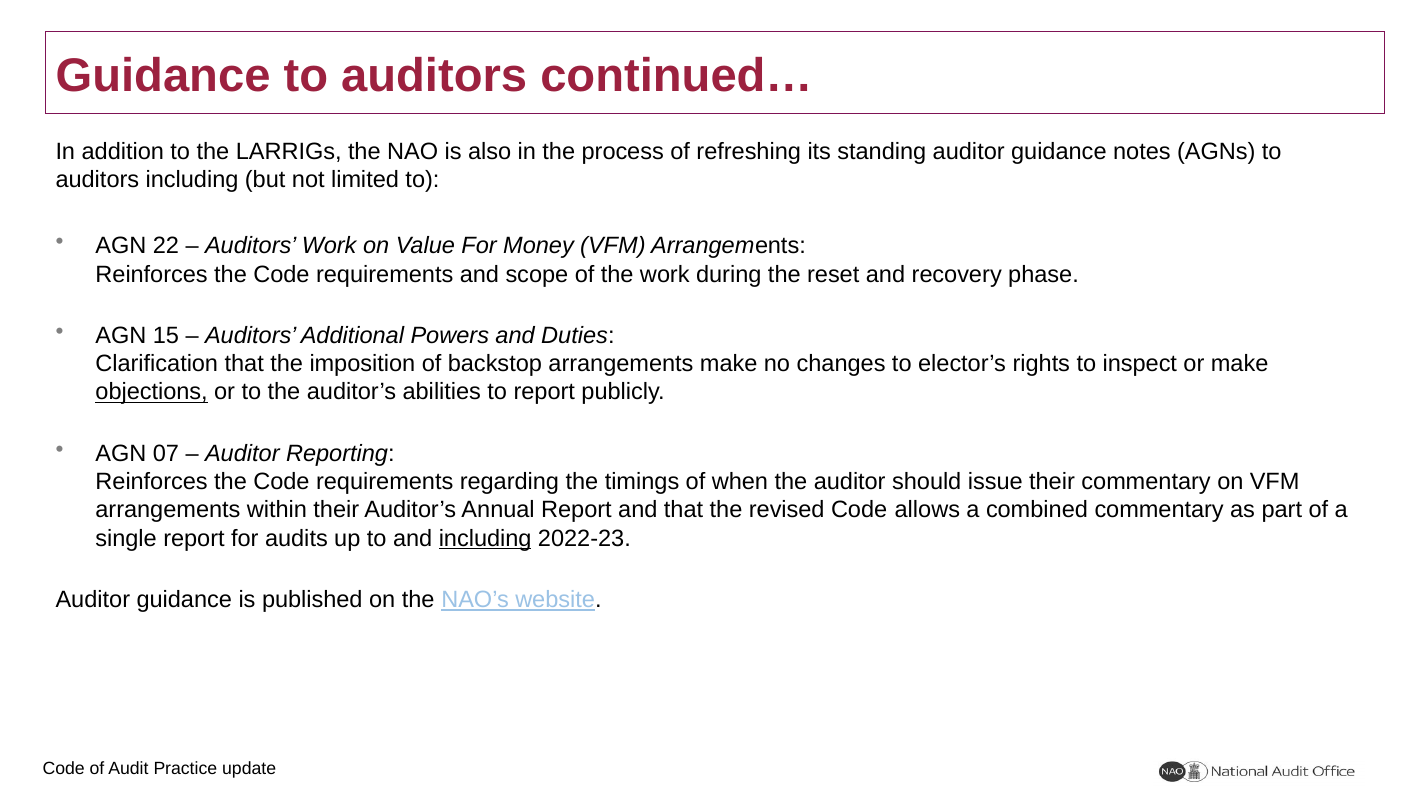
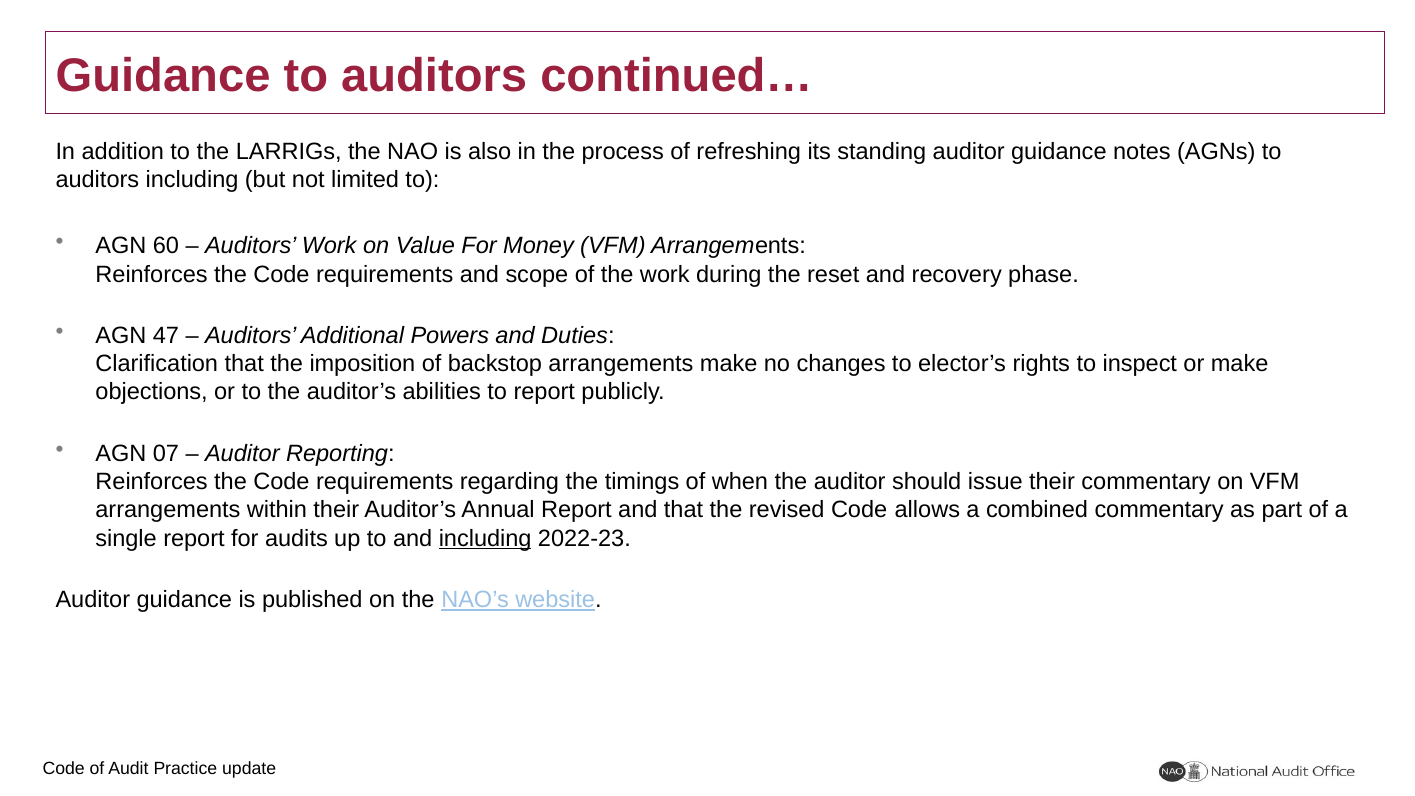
22: 22 -> 60
15: 15 -> 47
objections underline: present -> none
